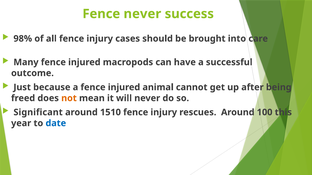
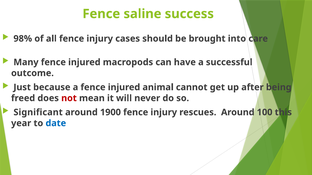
Fence never: never -> saline
not colour: orange -> red
1510: 1510 -> 1900
